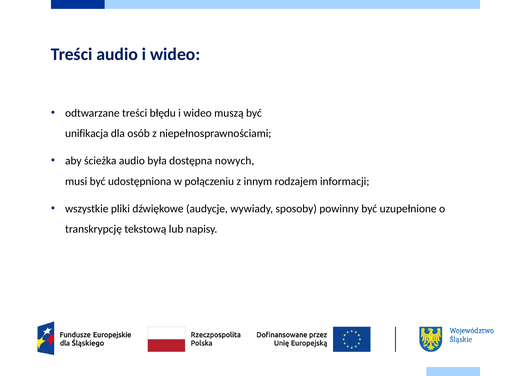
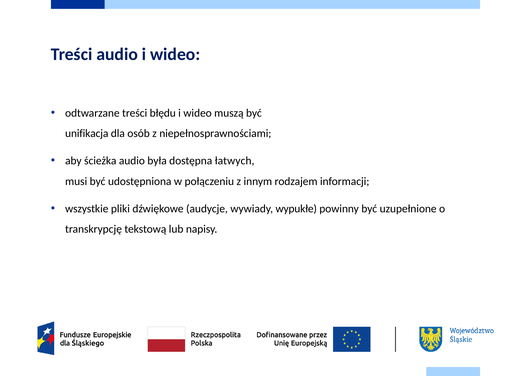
nowych: nowych -> łatwych
sposoby: sposoby -> wypukłe
